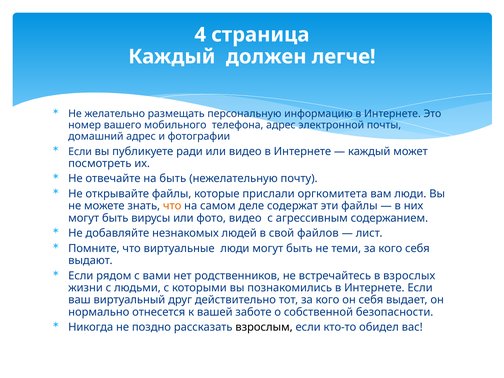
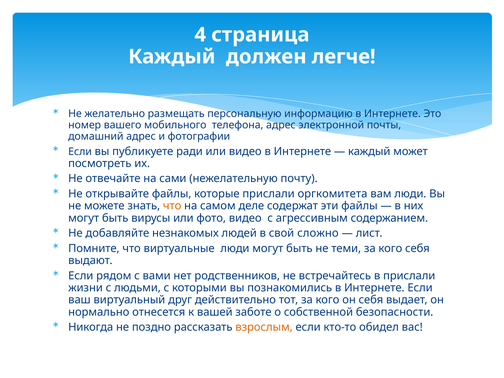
на быть: быть -> сами
файлов: файлов -> сложно
в взрослых: взрослых -> прислали
взрослым colour: black -> orange
